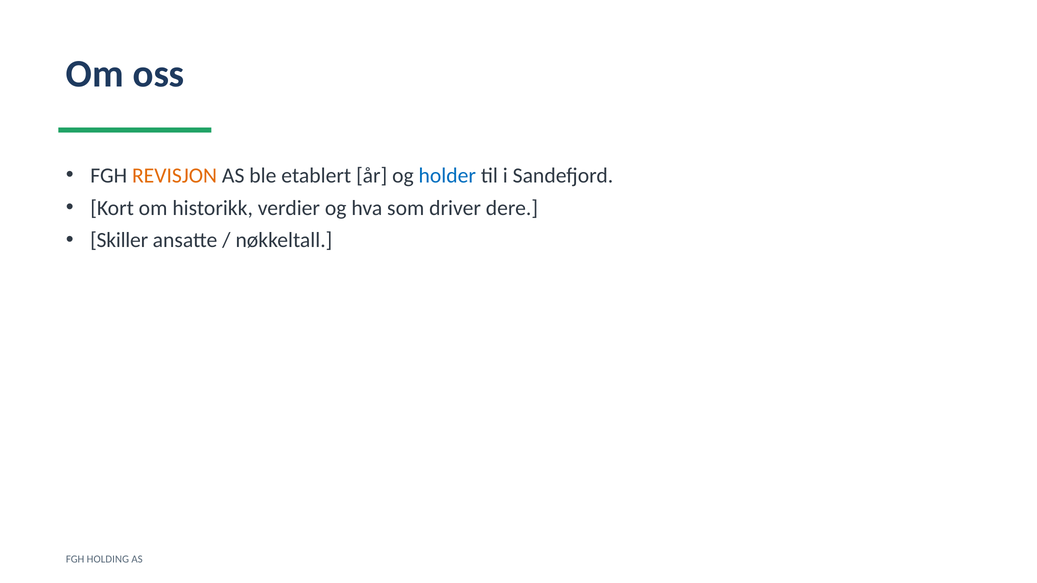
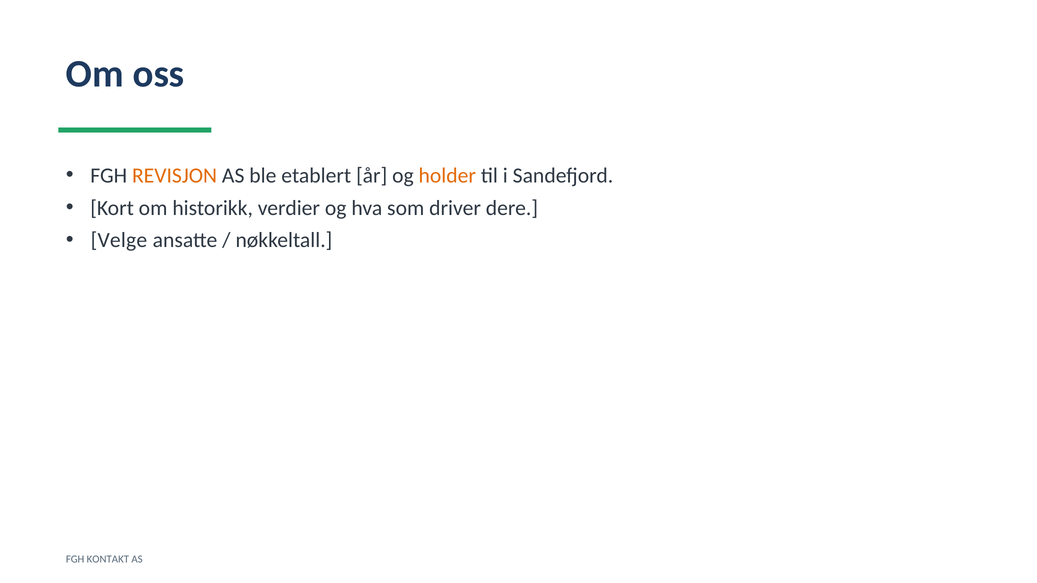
holder colour: blue -> orange
Skiller: Skiller -> Velge
HOLDING: HOLDING -> KONTAKT
